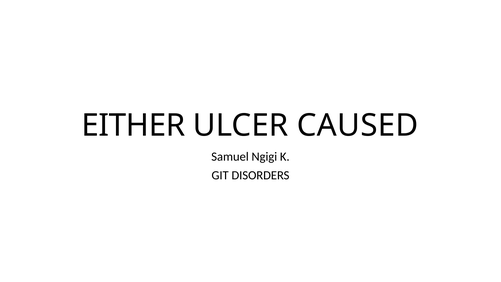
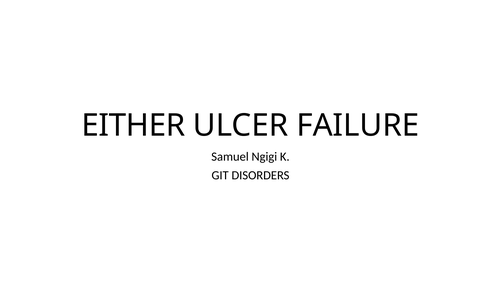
CAUSED: CAUSED -> FAILURE
